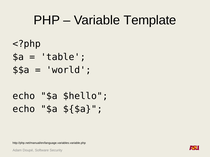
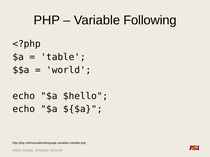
Template: Template -> Following
